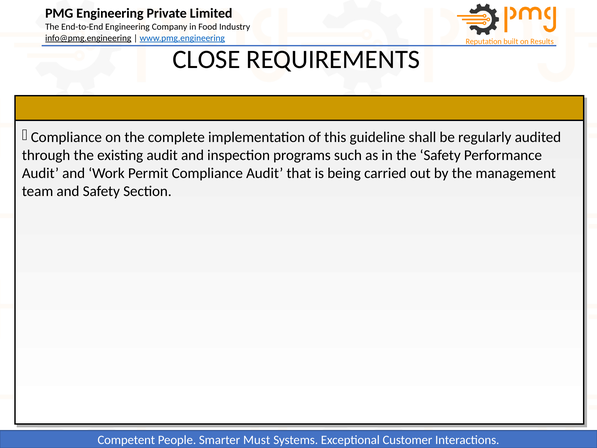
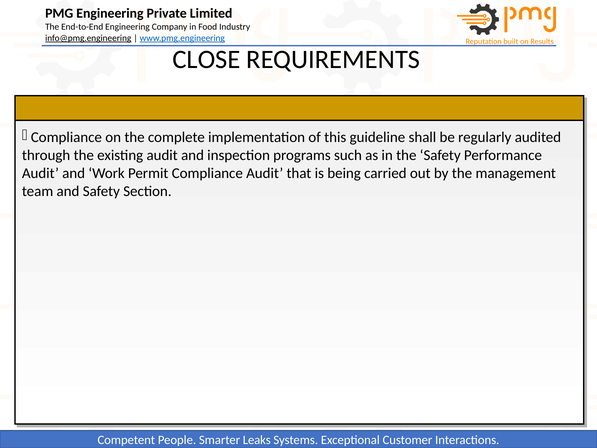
Must: Must -> Leaks
